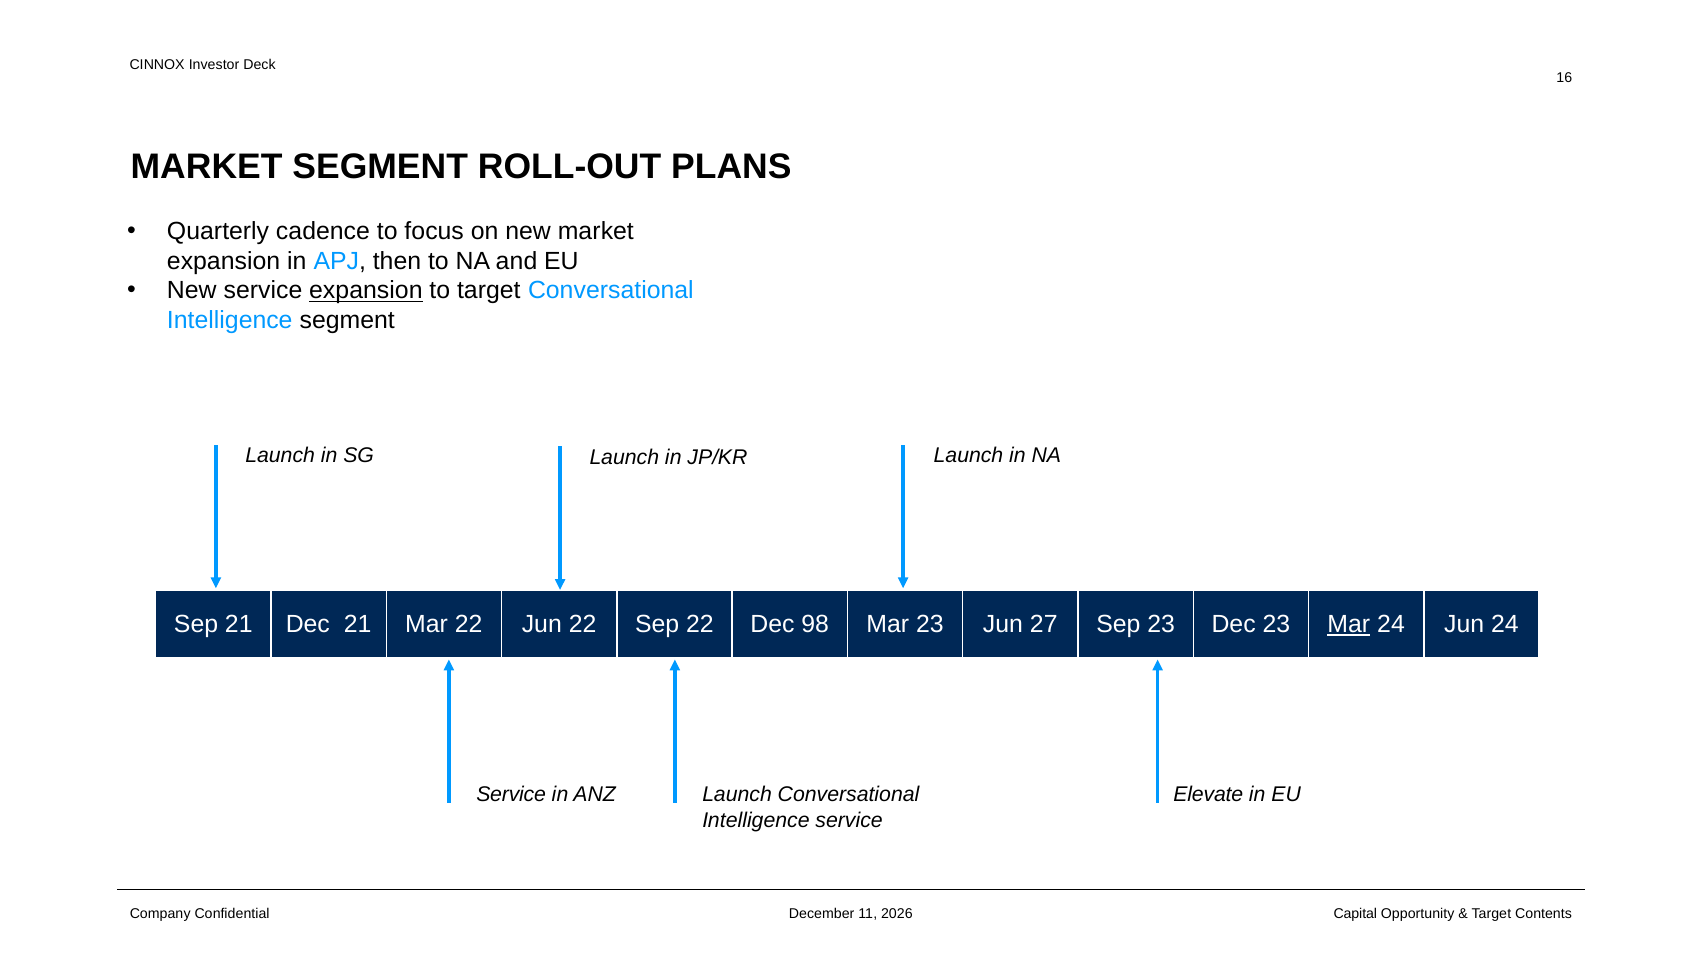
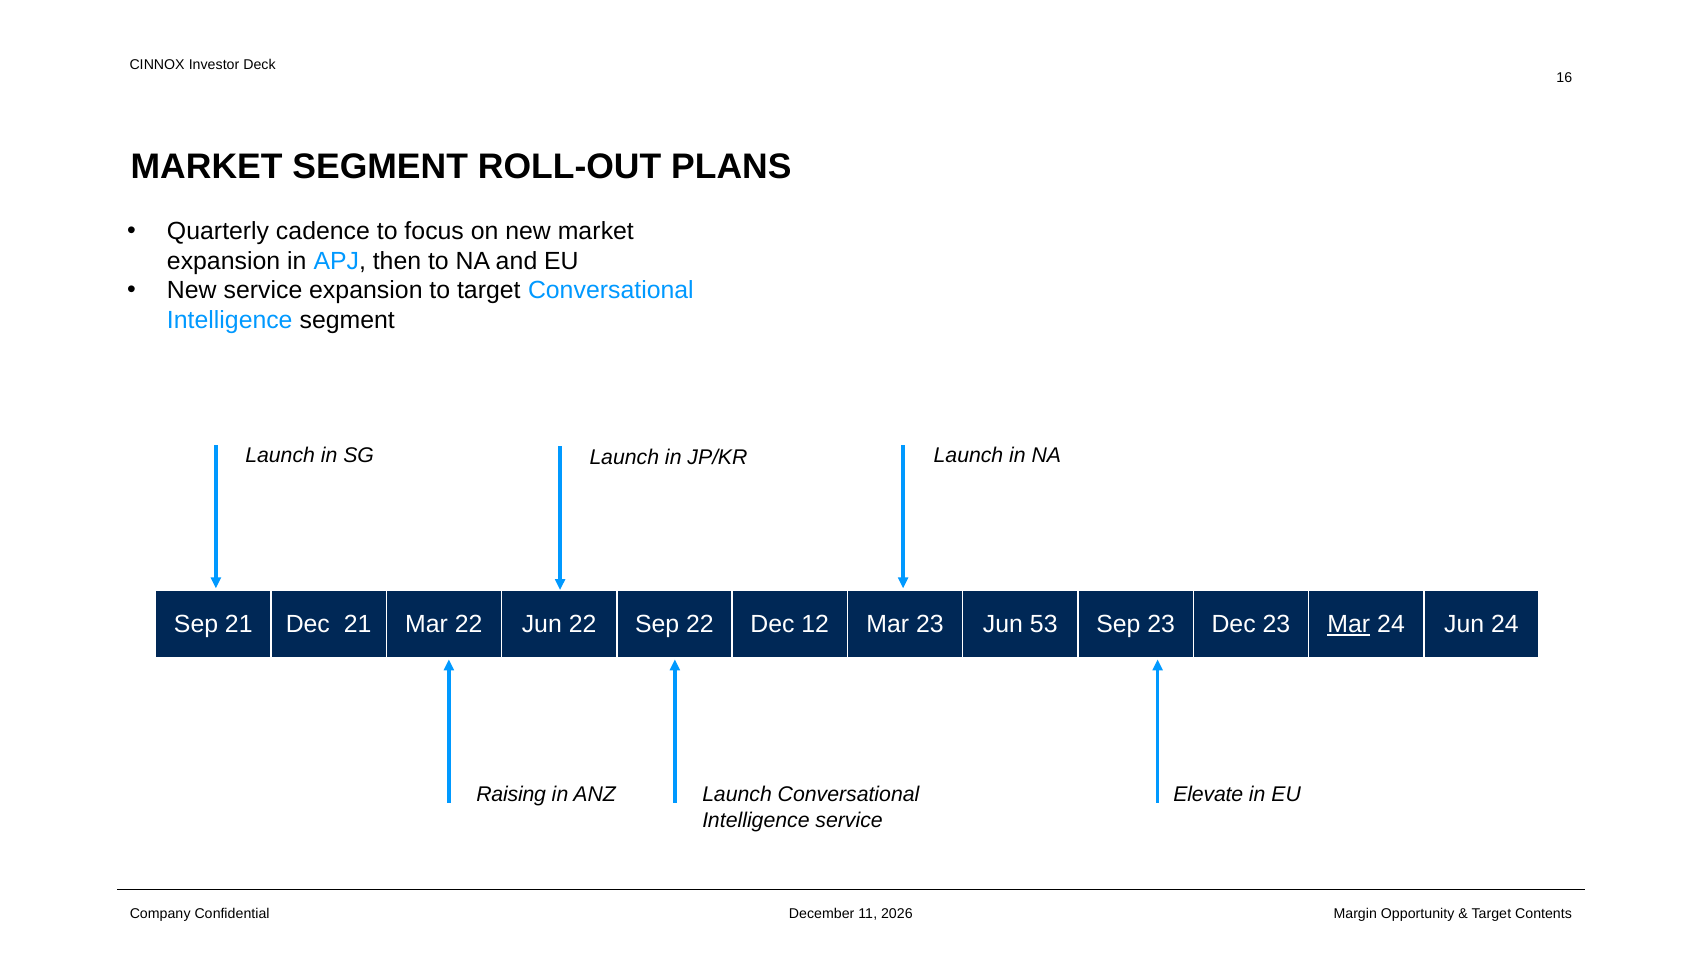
expansion at (366, 291) underline: present -> none
98: 98 -> 12
27: 27 -> 53
Service at (511, 795): Service -> Raising
Capital: Capital -> Margin
